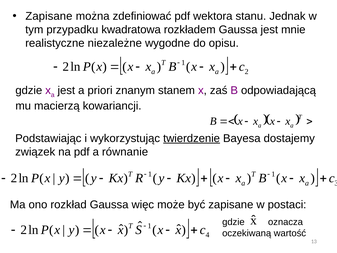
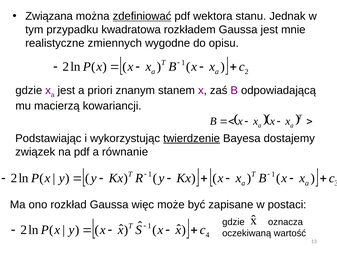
Zapisane at (49, 16): Zapisane -> Związana
zdefiniować underline: none -> present
niezależne: niezależne -> zmiennych
